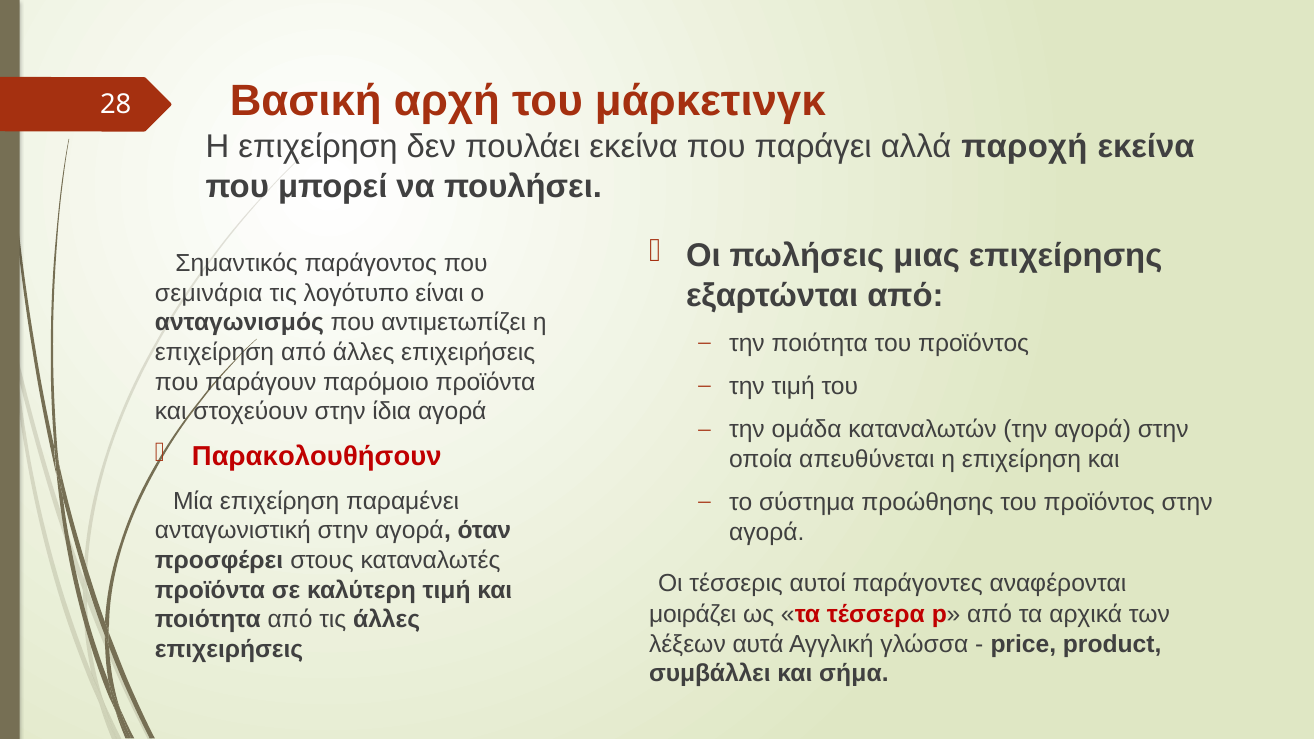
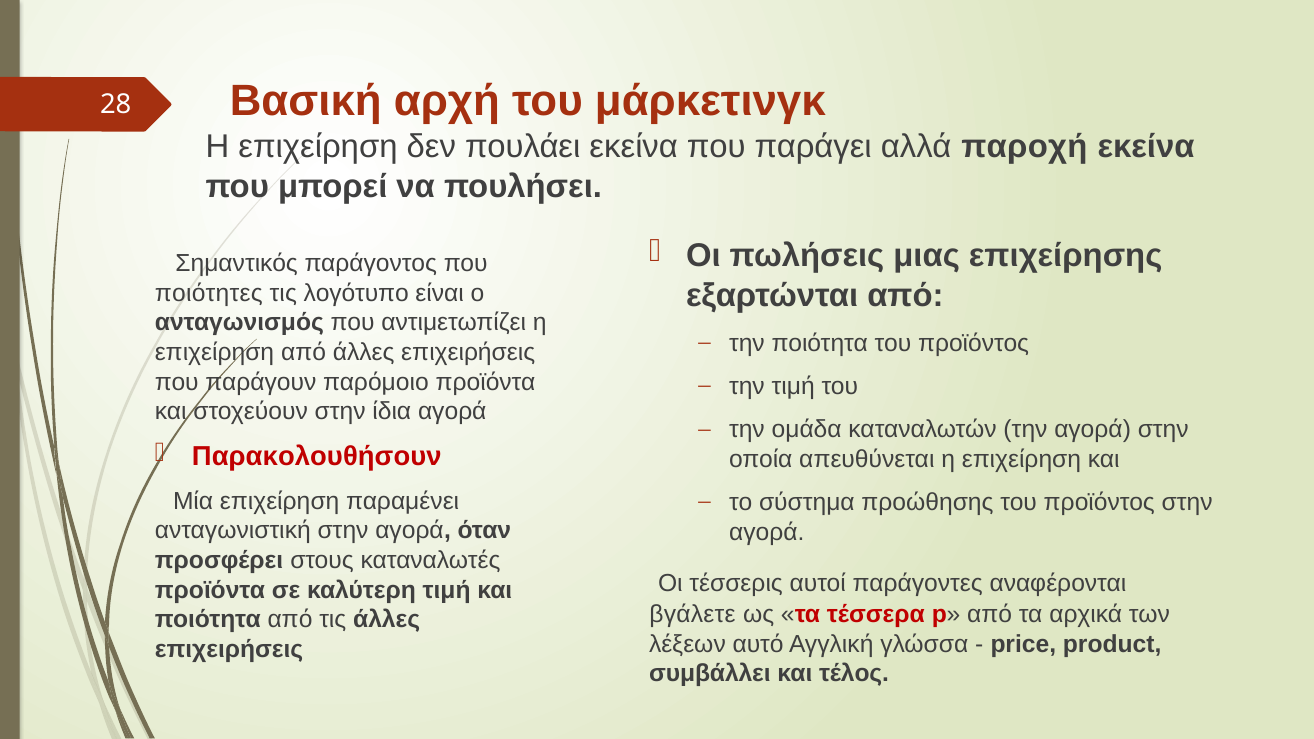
σεμινάρια: σεμινάρια -> ποιότητες
μοιράζει: μοιράζει -> βγάλετε
αυτά: αυτά -> αυτό
σήμα: σήμα -> τέλος
